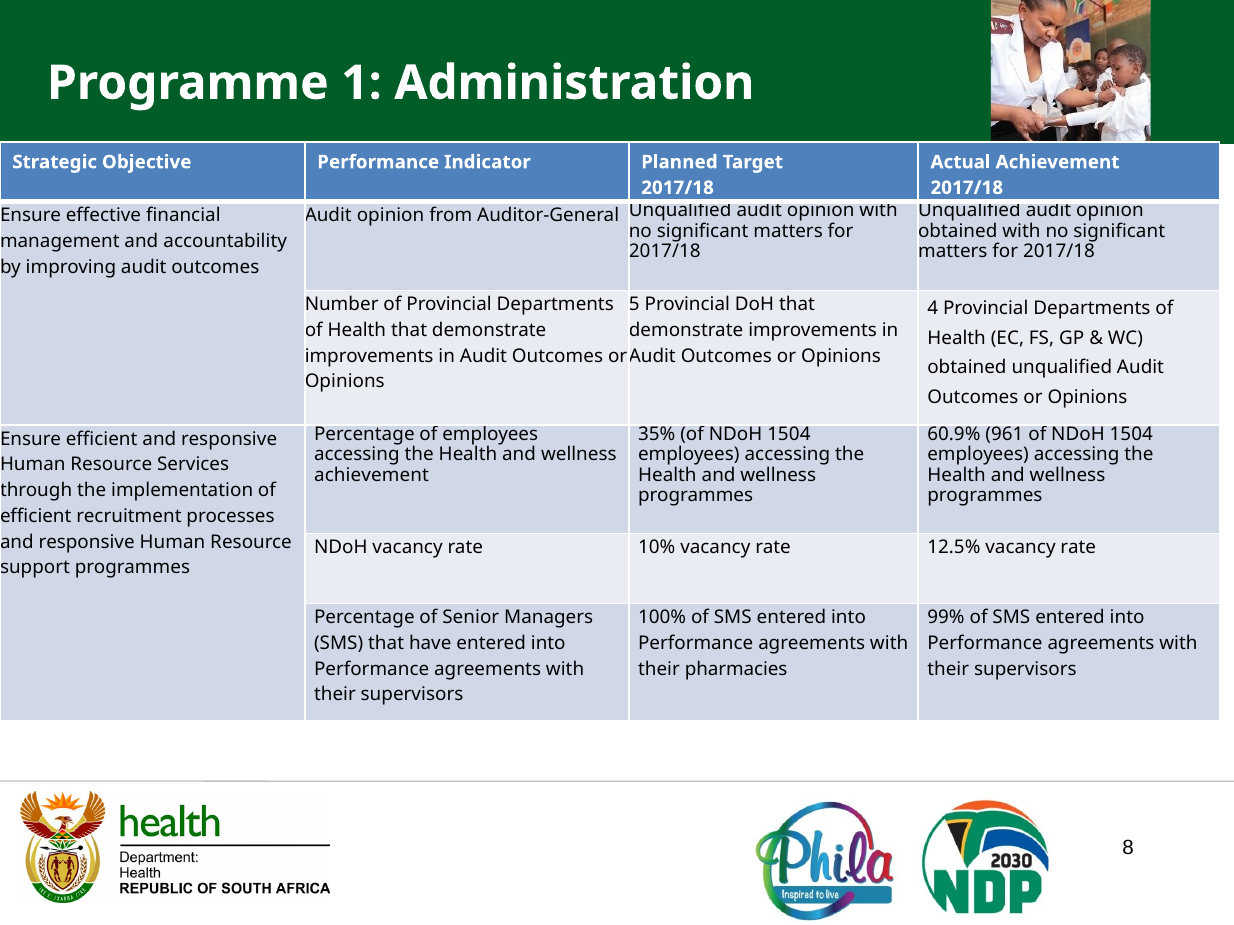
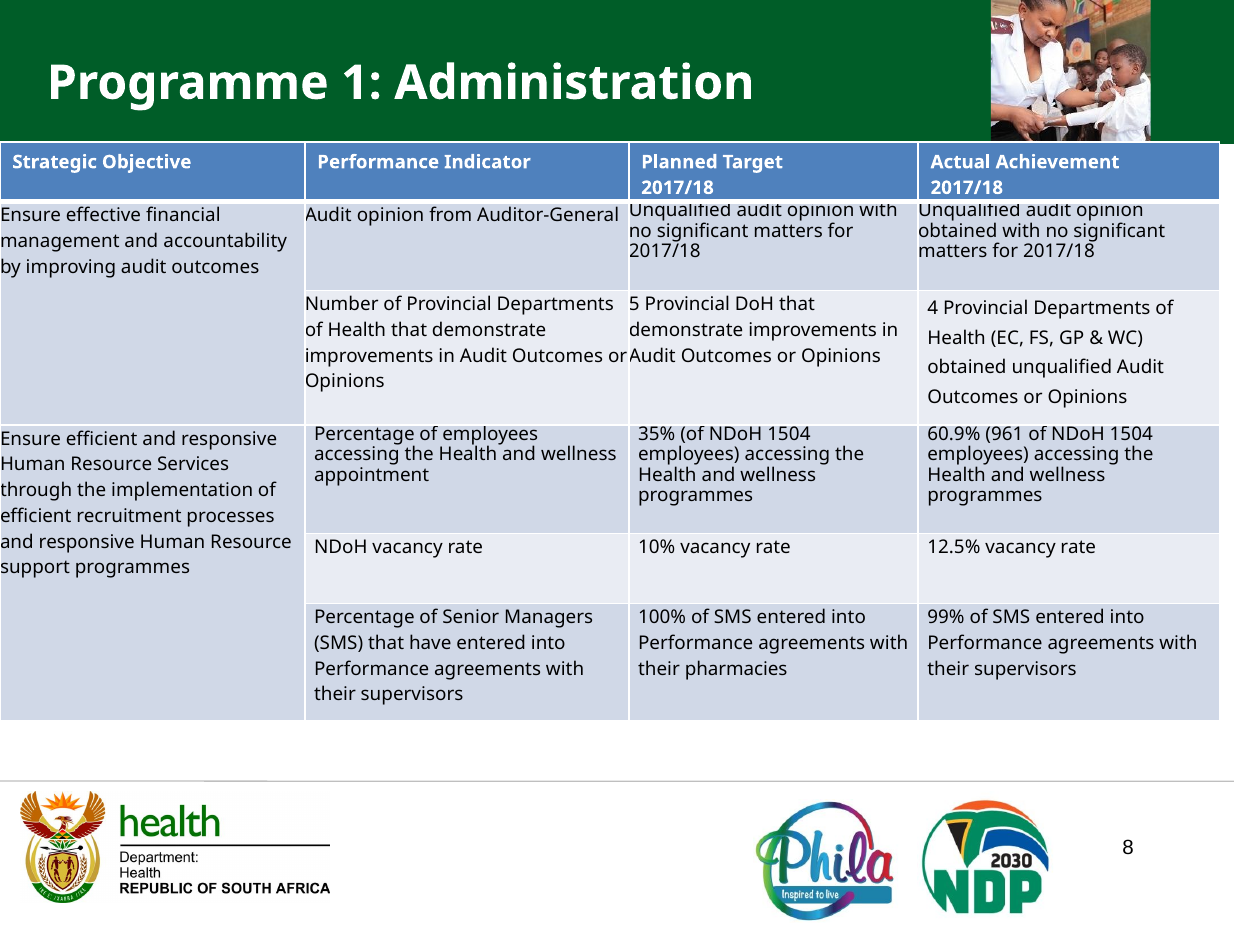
achievement at (372, 475): achievement -> appointment
